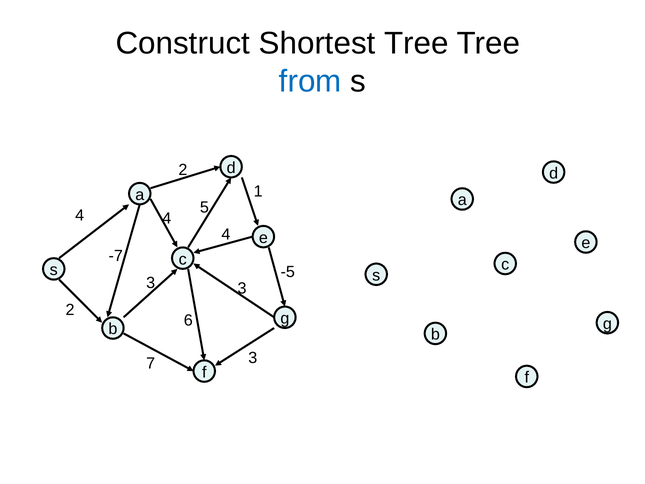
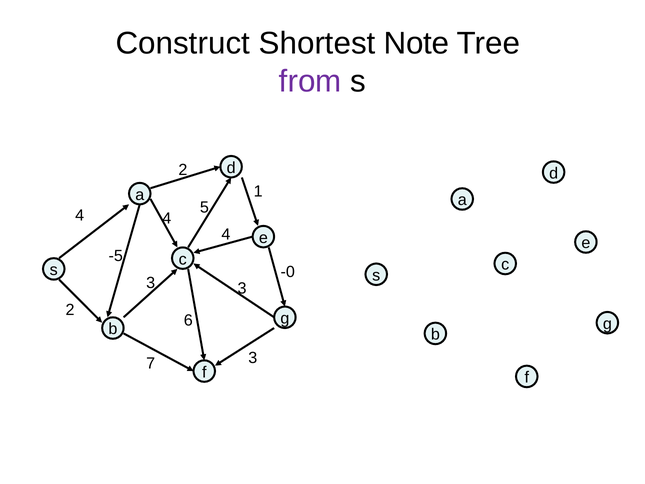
Shortest Tree: Tree -> Note
from colour: blue -> purple
-7: -7 -> -5
-5: -5 -> -0
